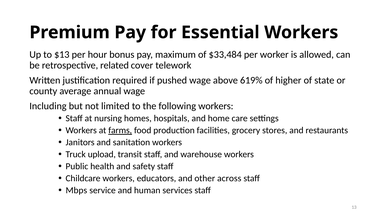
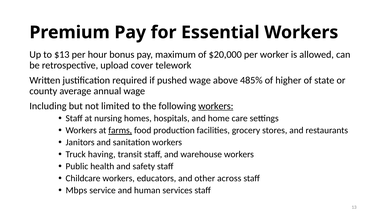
$33,484: $33,484 -> $20,000
related: related -> upload
619%: 619% -> 485%
workers at (216, 106) underline: none -> present
upload: upload -> having
